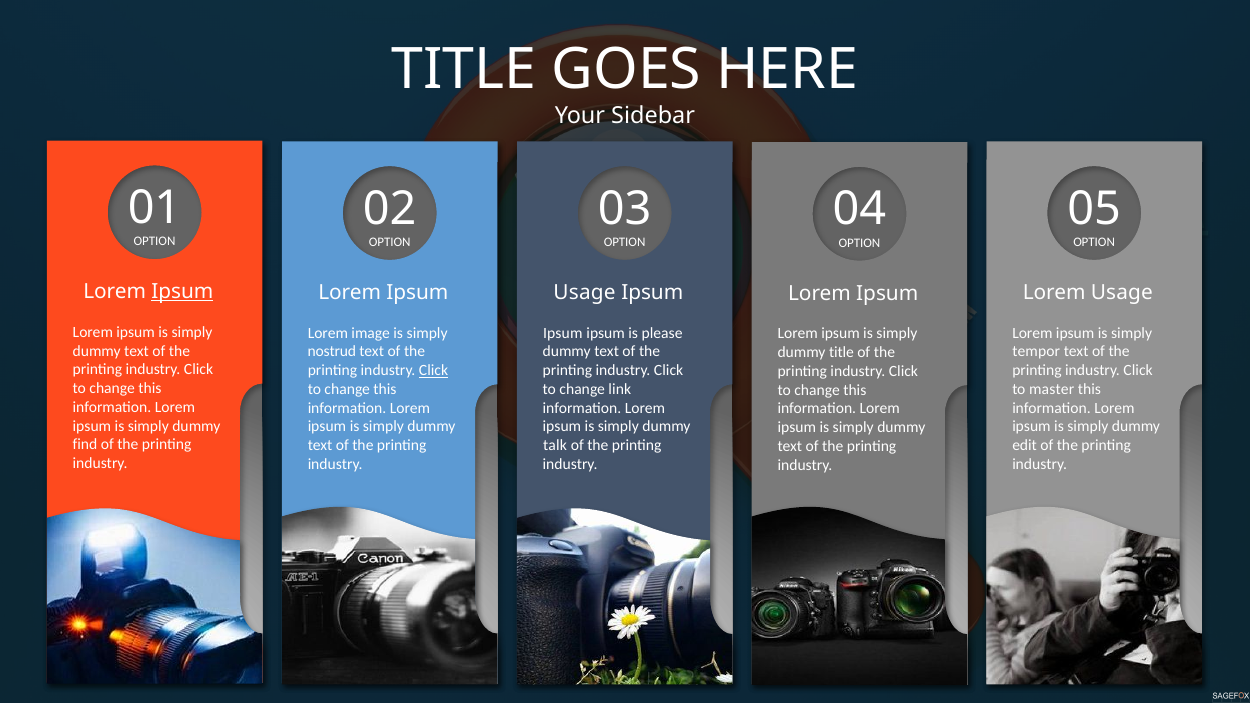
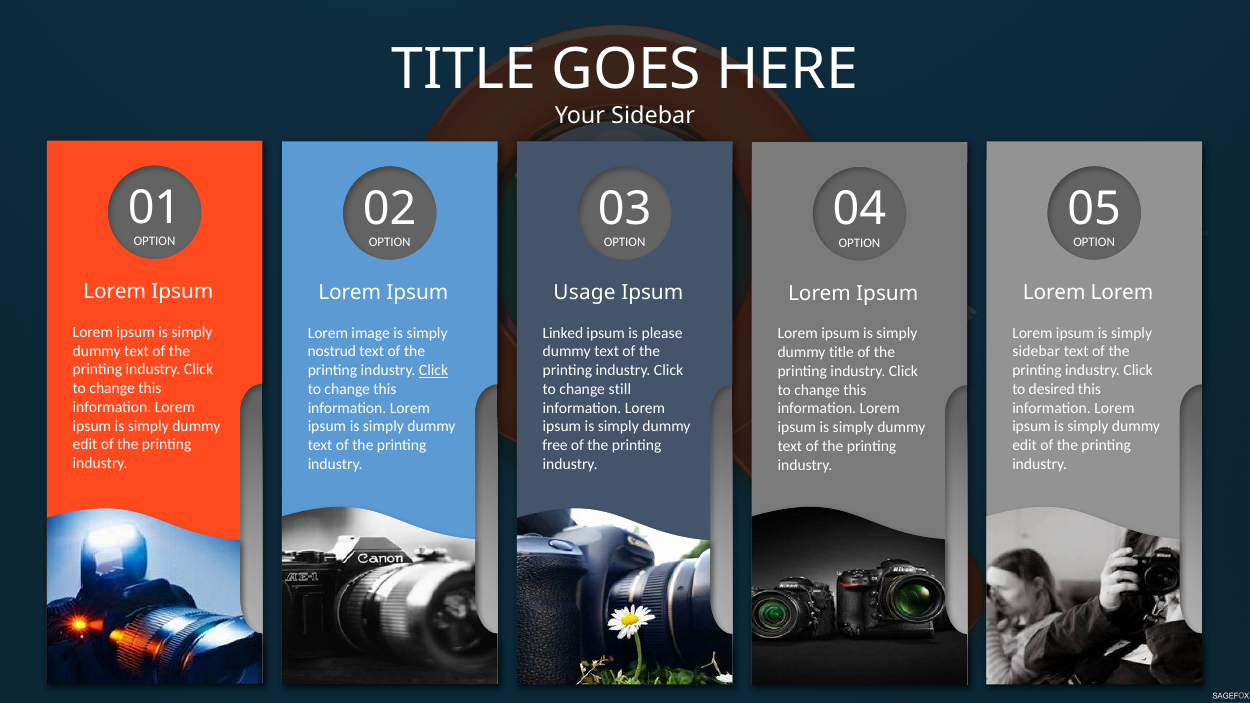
Ipsum at (182, 292) underline: present -> none
Usage at (1122, 293): Usage -> Lorem
Ipsum at (563, 333): Ipsum -> Linked
tempor at (1036, 352): tempor -> sidebar
link: link -> still
master: master -> desired
find at (85, 445): find -> edit
talk: talk -> free
